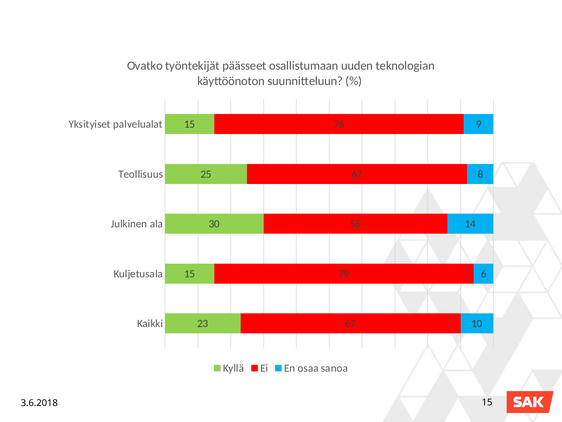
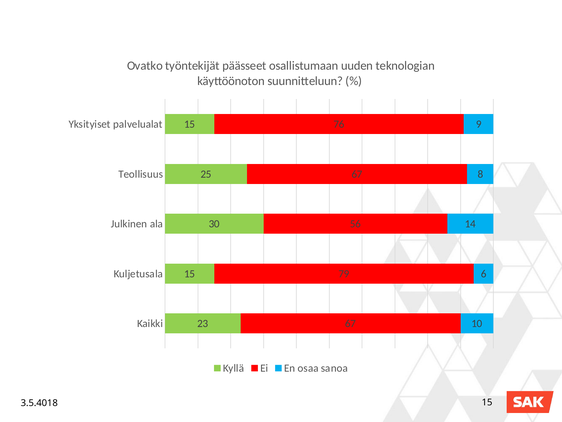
3.6.2018: 3.6.2018 -> 3.5.4018
